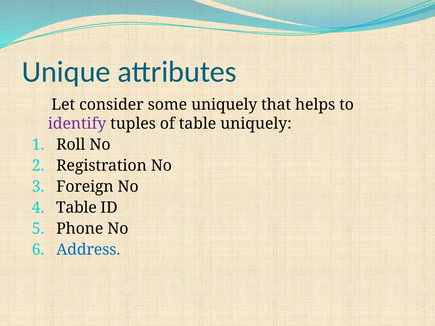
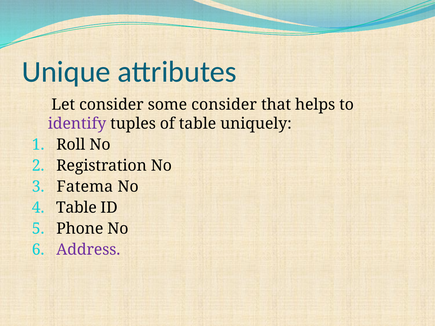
some uniquely: uniquely -> consider
Foreign: Foreign -> Fatema
Address colour: blue -> purple
